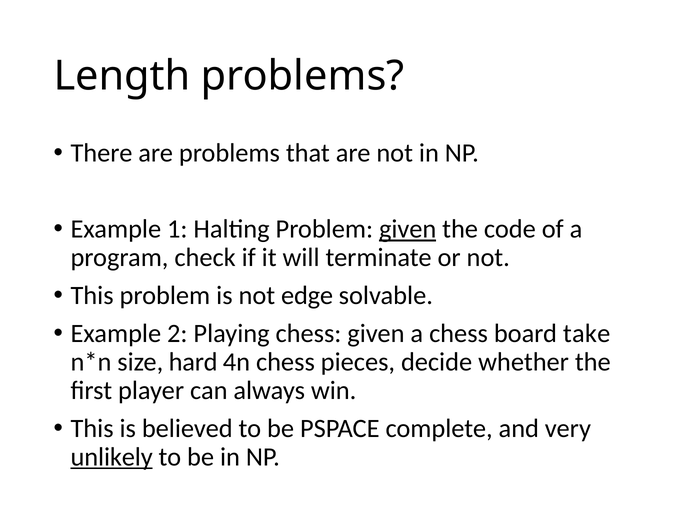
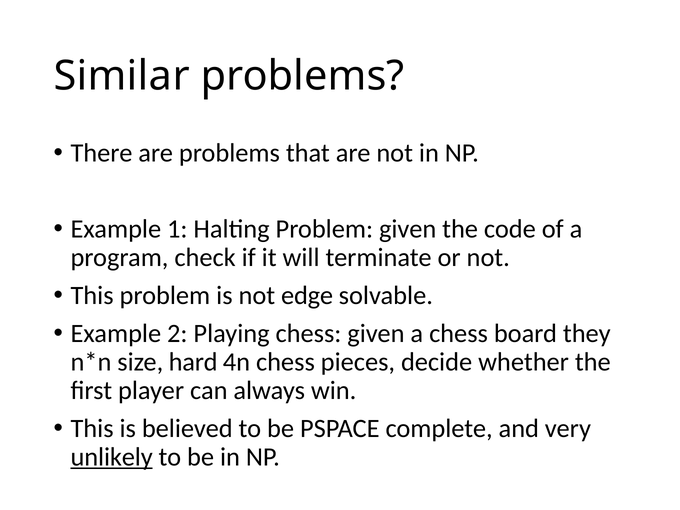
Length: Length -> Similar
given at (408, 229) underline: present -> none
take: take -> they
